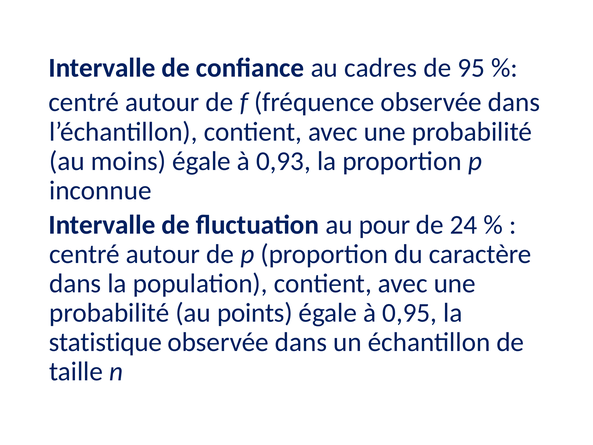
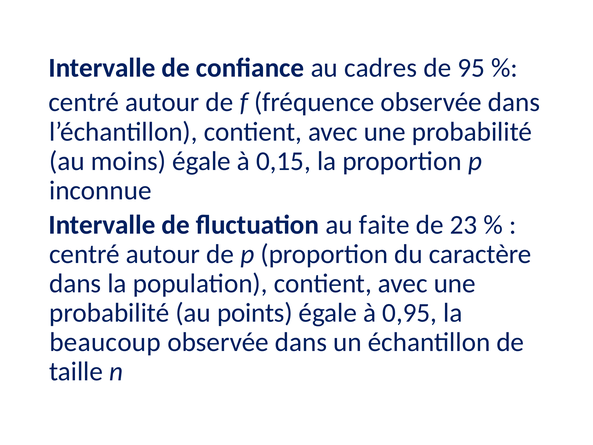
0,93: 0,93 -> 0,15
pour: pour -> faite
24: 24 -> 23
statistique: statistique -> beaucoup
